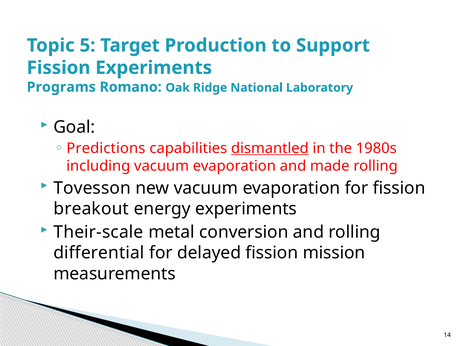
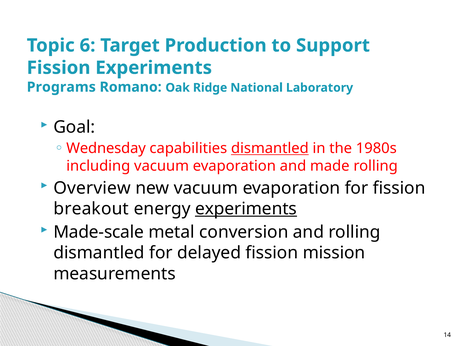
5: 5 -> 6
Predictions: Predictions -> Wednesday
Tovesson: Tovesson -> Overview
experiments at (246, 209) underline: none -> present
Their-scale: Their-scale -> Made-scale
differential at (99, 253): differential -> dismantled
